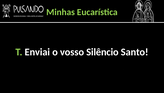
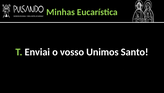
Silêncio: Silêncio -> Unimos
